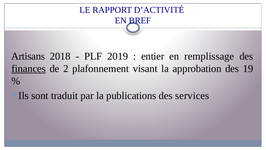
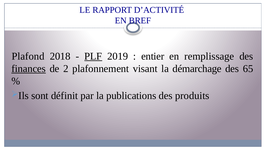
Artisans: Artisans -> Plafond
PLF underline: none -> present
approbation: approbation -> démarchage
19: 19 -> 65
traduit: traduit -> définit
services: services -> produits
